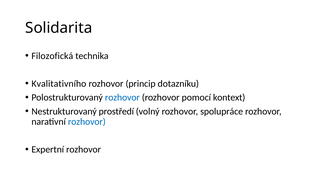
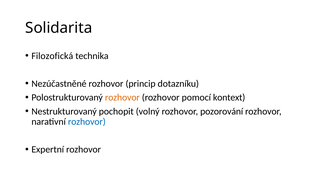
Kvalitativního: Kvalitativního -> Nezúčastněné
rozhovor at (122, 98) colour: blue -> orange
prostředí: prostředí -> pochopit
spolupráce: spolupráce -> pozorování
